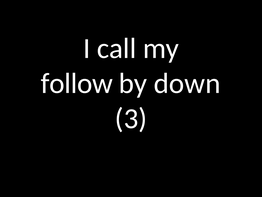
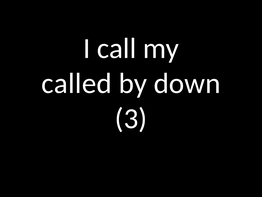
follow: follow -> called
